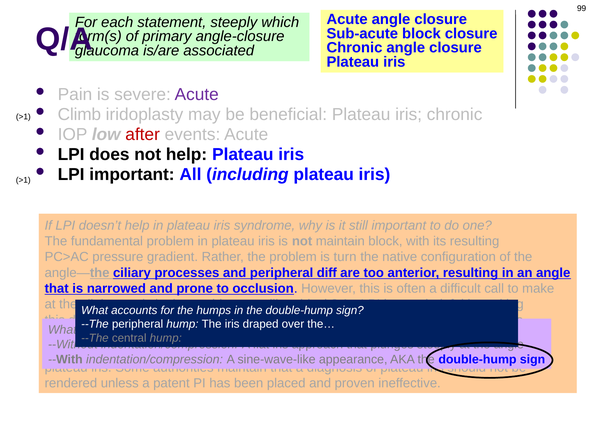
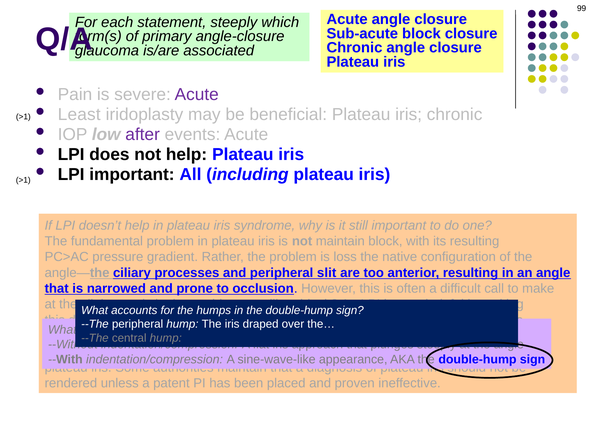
Climb: Climb -> Least
after colour: red -> purple
turn: turn -> loss
peripheral diff: diff -> slit
